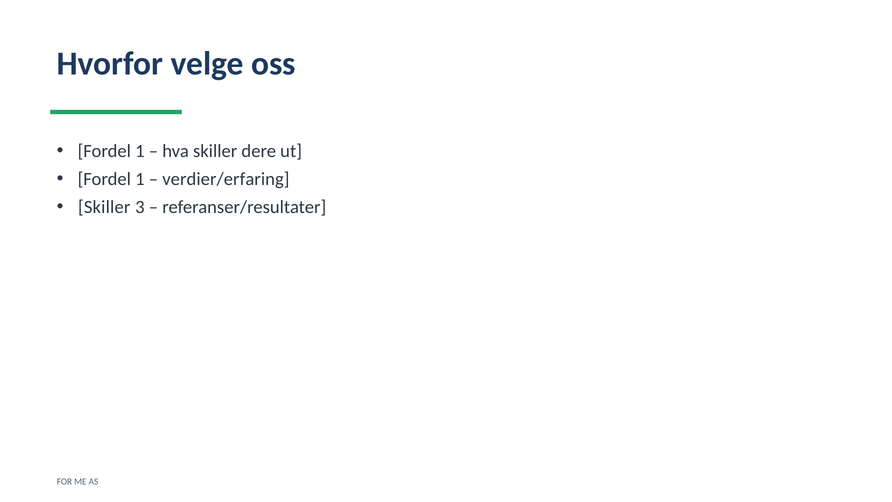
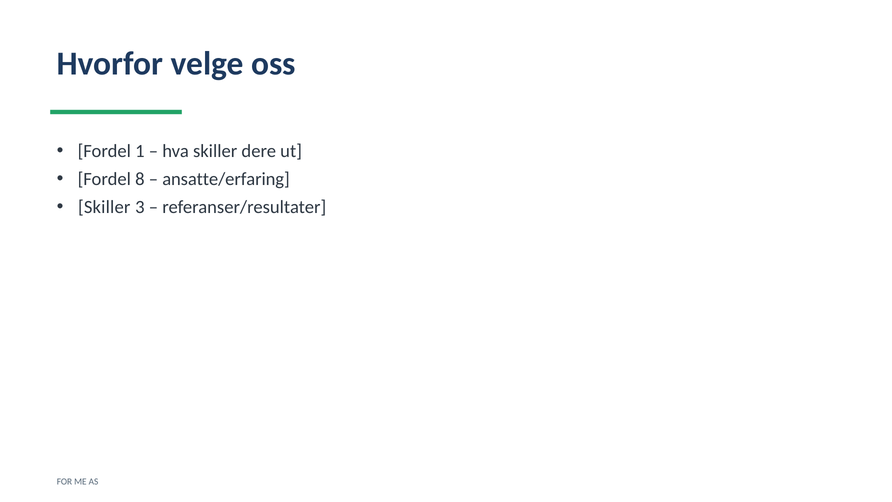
1 at (140, 179): 1 -> 8
verdier/erfaring: verdier/erfaring -> ansatte/erfaring
